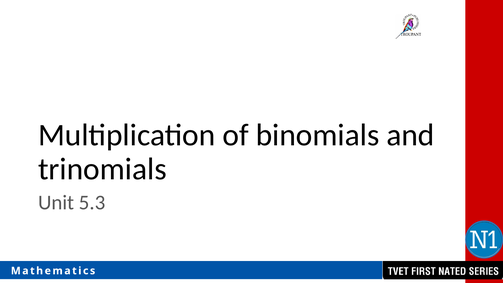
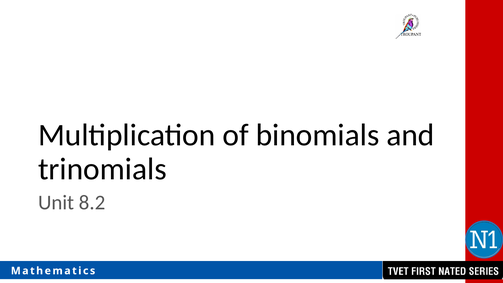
5.3: 5.3 -> 8.2
